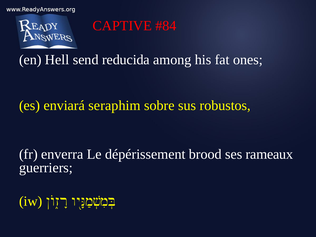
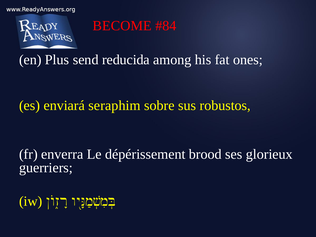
CAPTIVE: CAPTIVE -> BECOME
Hell: Hell -> Plus
rameaux: rameaux -> glorieux
